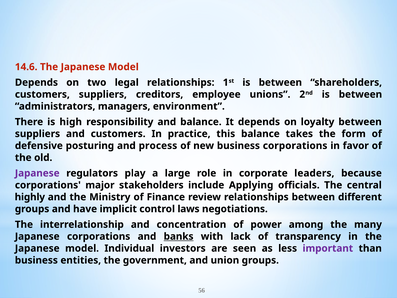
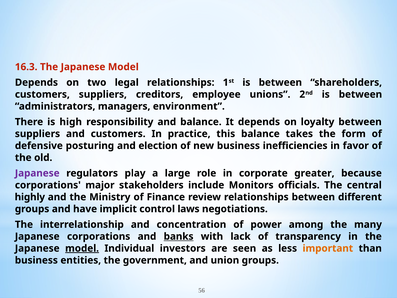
14.6: 14.6 -> 16.3
process: process -> election
business corporations: corporations -> inefficiencies
leaders: leaders -> greater
Applying: Applying -> Monitors
model at (82, 248) underline: none -> present
important colour: purple -> orange
